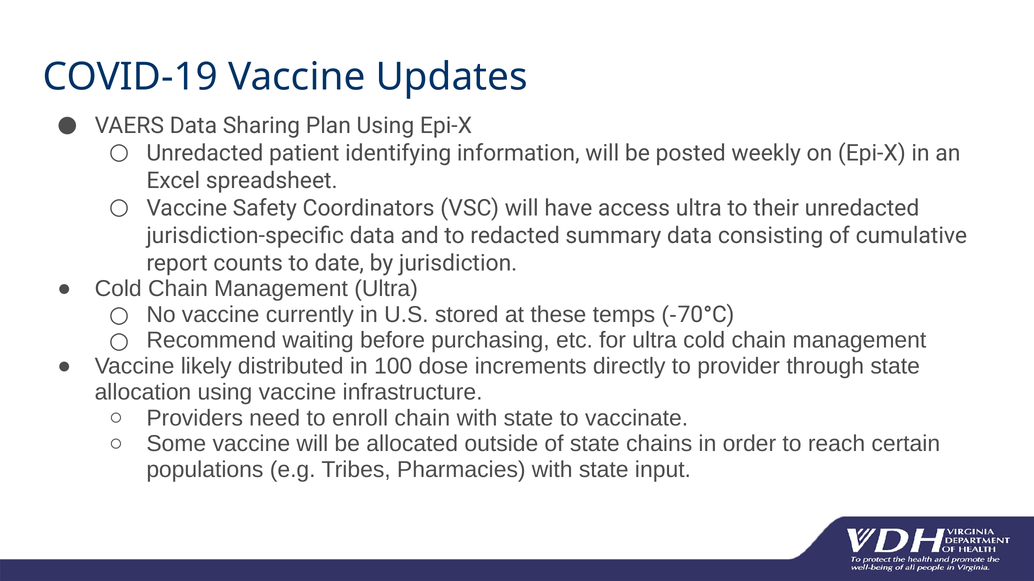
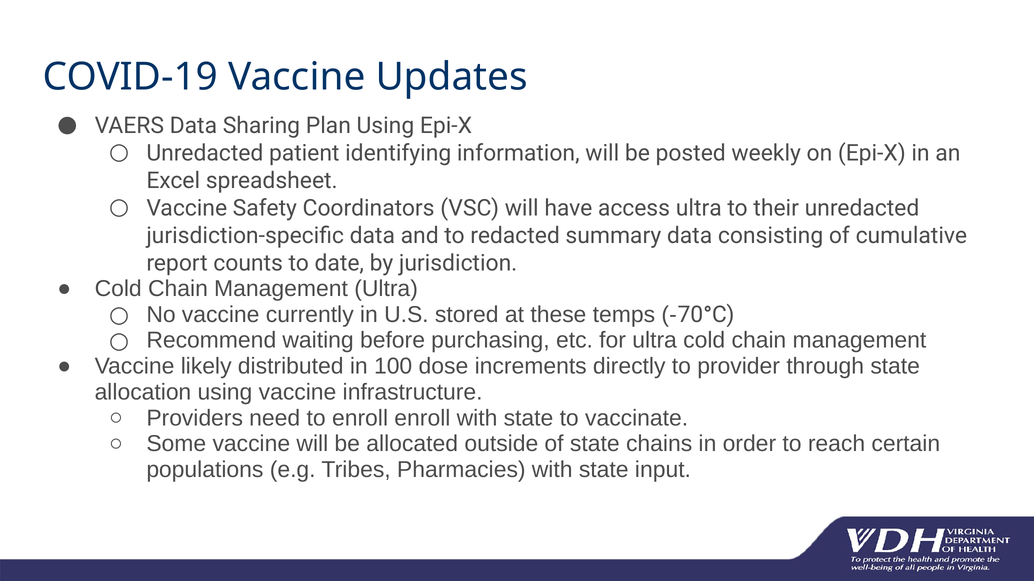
enroll chain: chain -> enroll
